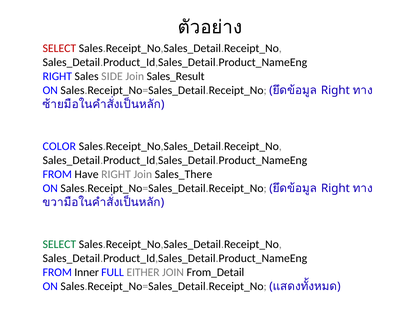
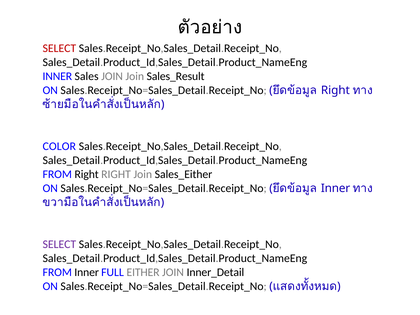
RIGHT at (57, 76): RIGHT -> INNER
Sales SIDE: SIDE -> JOIN
FROM Have: Have -> Right
Sales_There: Sales_There -> Sales_Either
Right at (335, 188): Right -> Inner
SELECT at (59, 244) colour: green -> purple
From_Detail: From_Detail -> Inner_Detail
